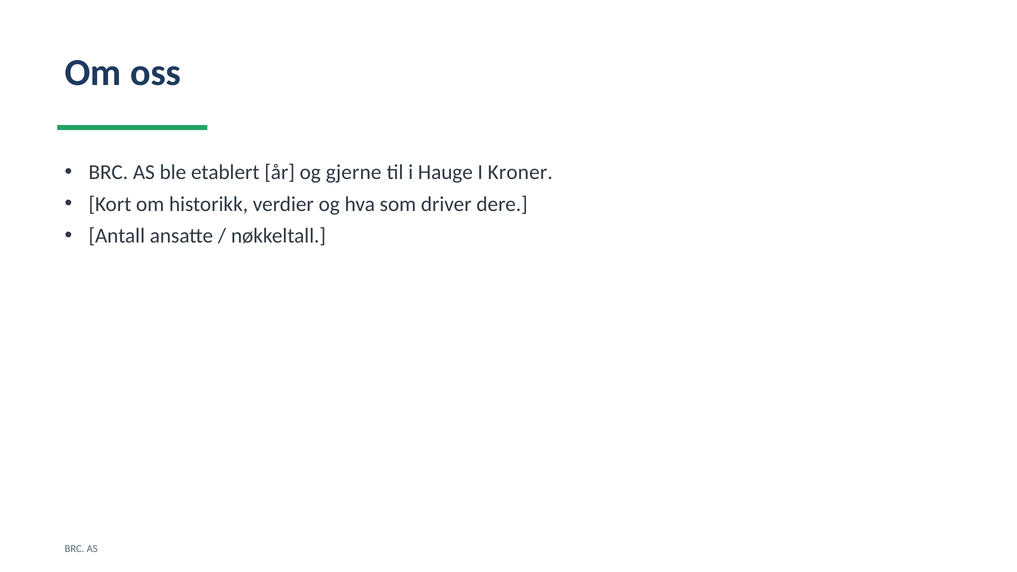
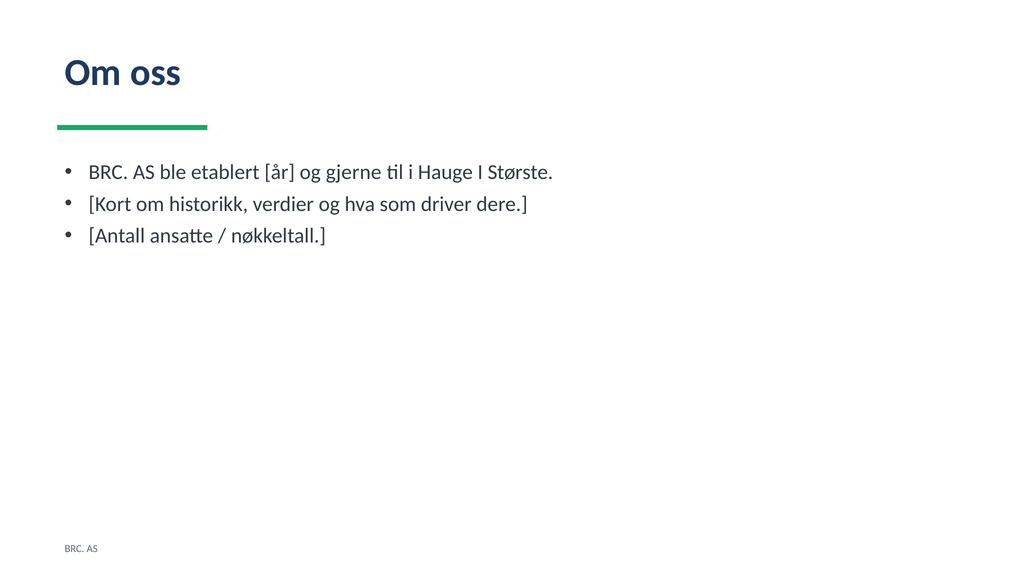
Kroner: Kroner -> Største
